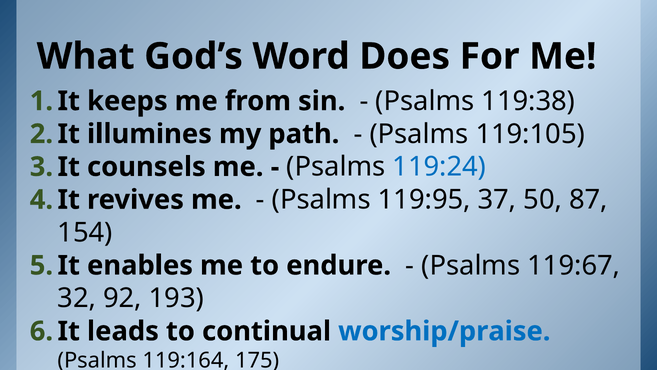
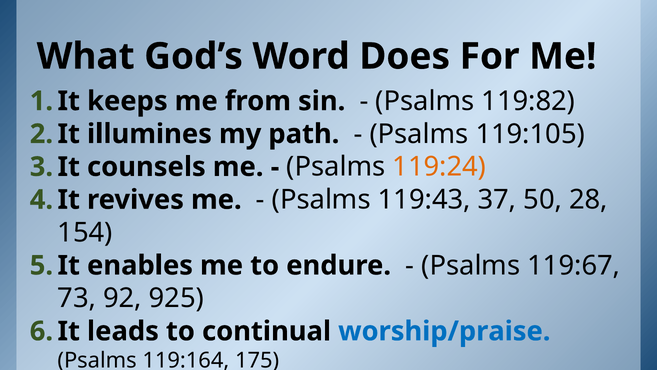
119:38: 119:38 -> 119:82
119:24 colour: blue -> orange
119:95: 119:95 -> 119:43
87: 87 -> 28
32: 32 -> 73
193: 193 -> 925
